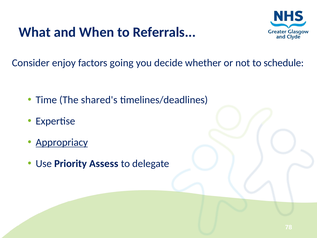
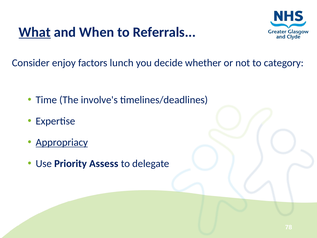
What underline: none -> present
going: going -> lunch
schedule: schedule -> category
shared's: shared's -> involve's
